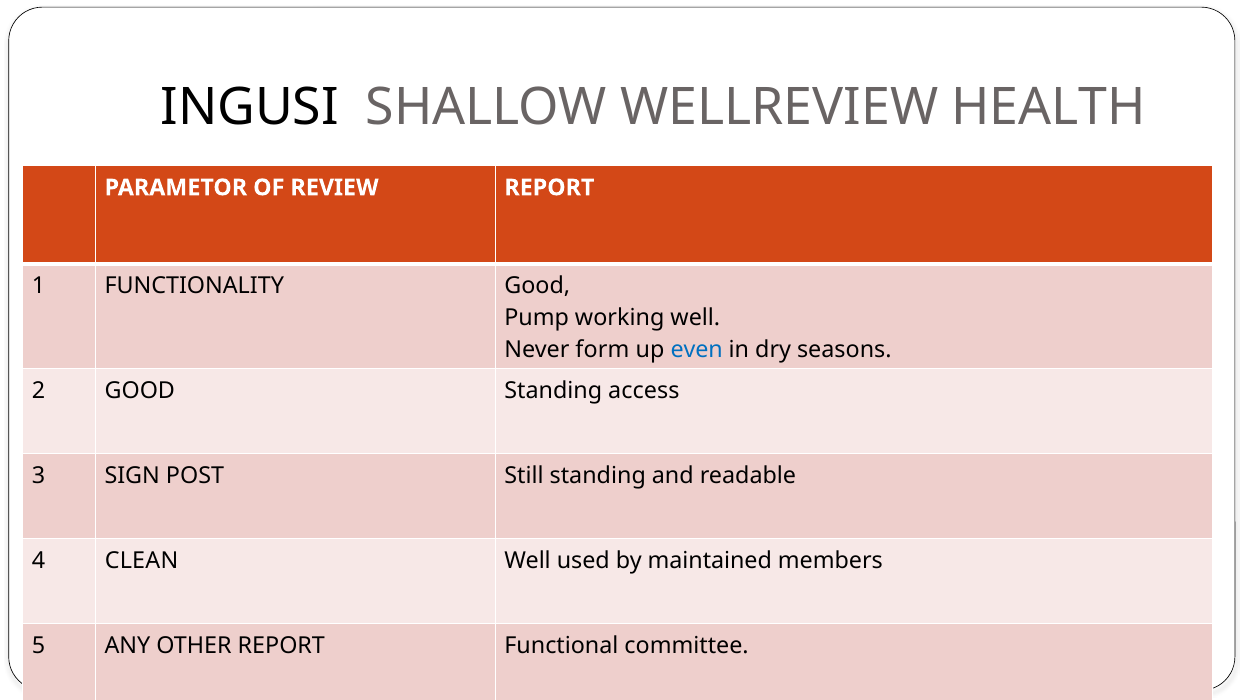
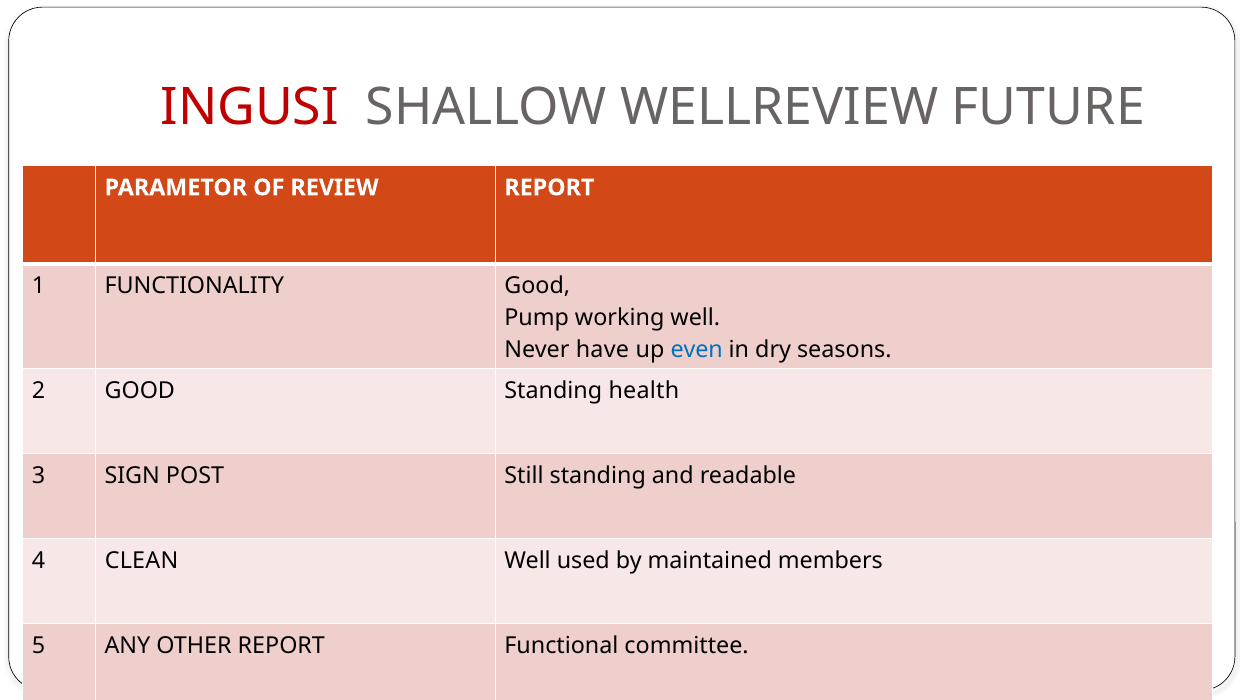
INGUSI colour: black -> red
HEALTH: HEALTH -> FUTURE
form: form -> have
access: access -> health
